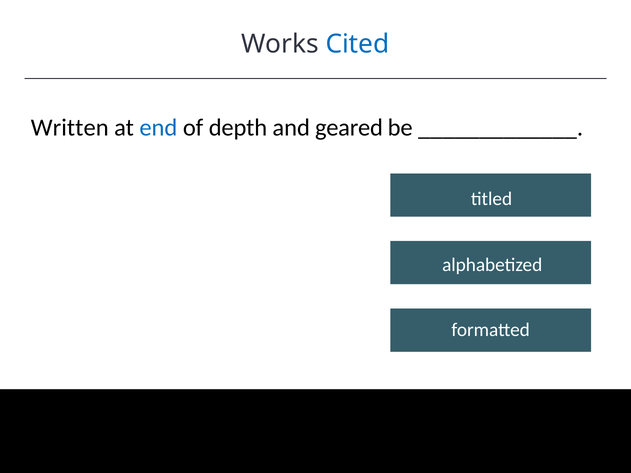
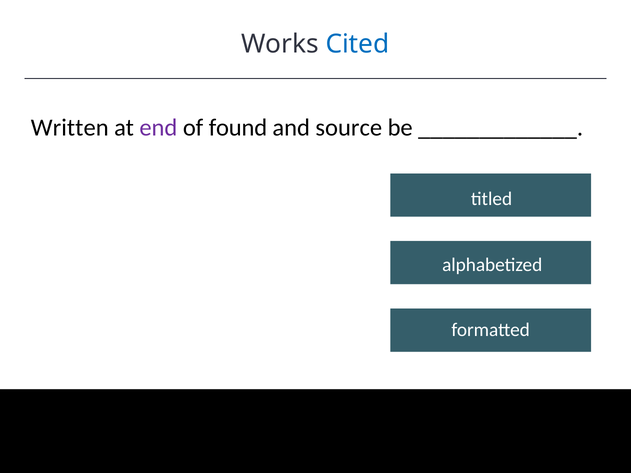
end colour: blue -> purple
depth: depth -> found
geared: geared -> source
